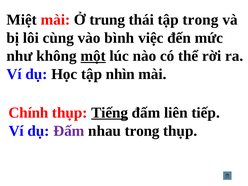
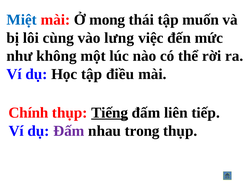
Miệt colour: black -> blue
trung: trung -> mong
tập trong: trong -> muốn
bình: bình -> lưng
một underline: present -> none
nhìn: nhìn -> điều
